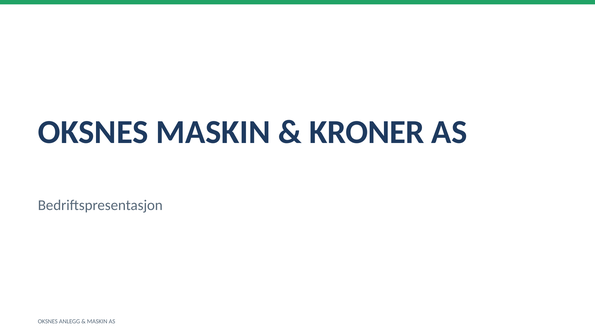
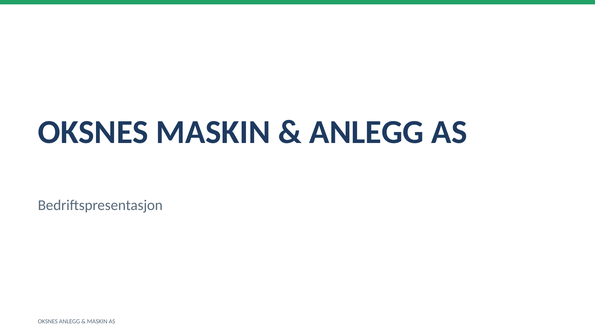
KRONER at (367, 132): KRONER -> ANLEGG
